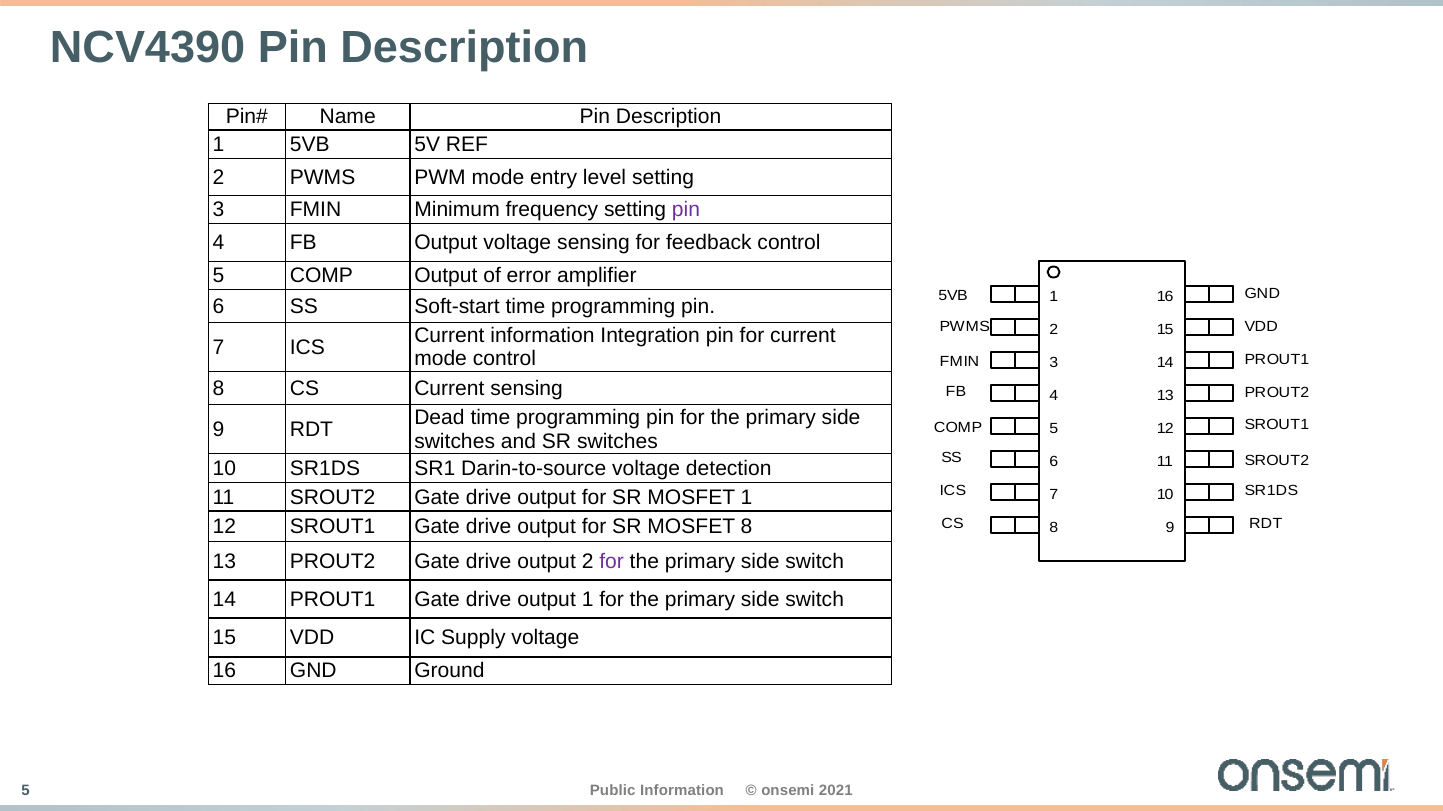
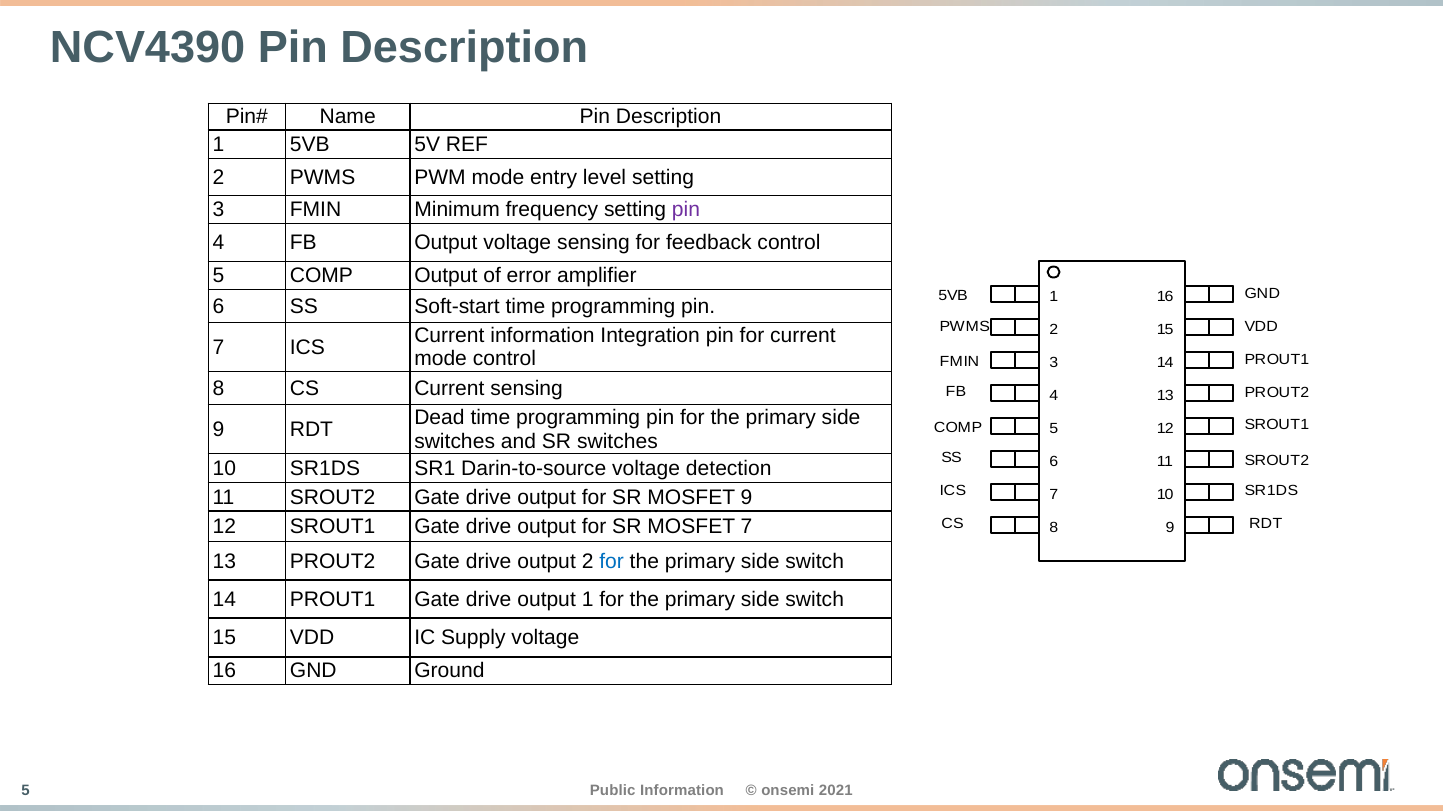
MOSFET 1: 1 -> 9
MOSFET 8: 8 -> 7
for at (612, 562) colour: purple -> blue
